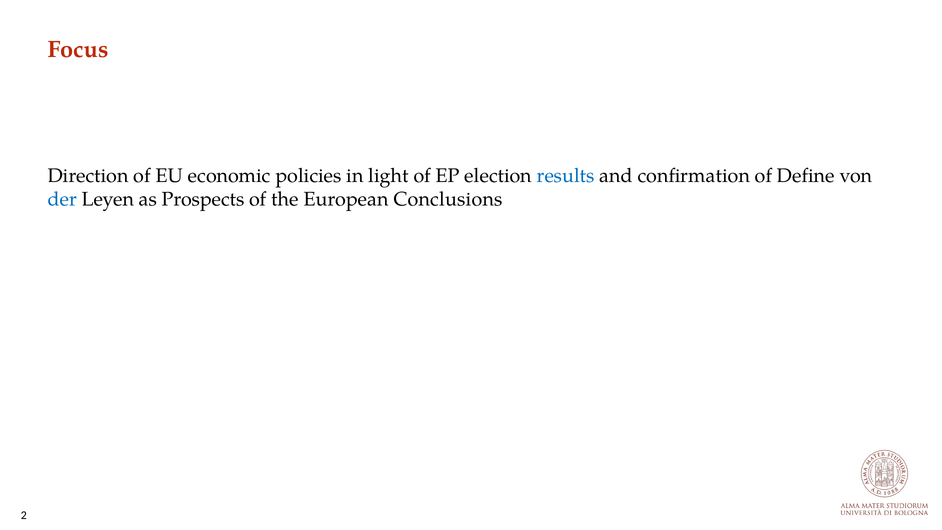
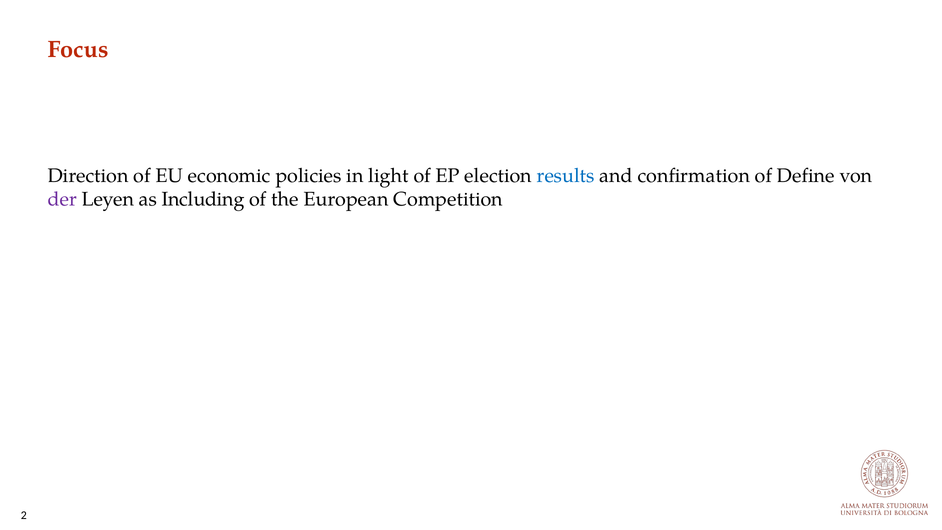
der colour: blue -> purple
Prospects: Prospects -> Including
Conclusions: Conclusions -> Competition
